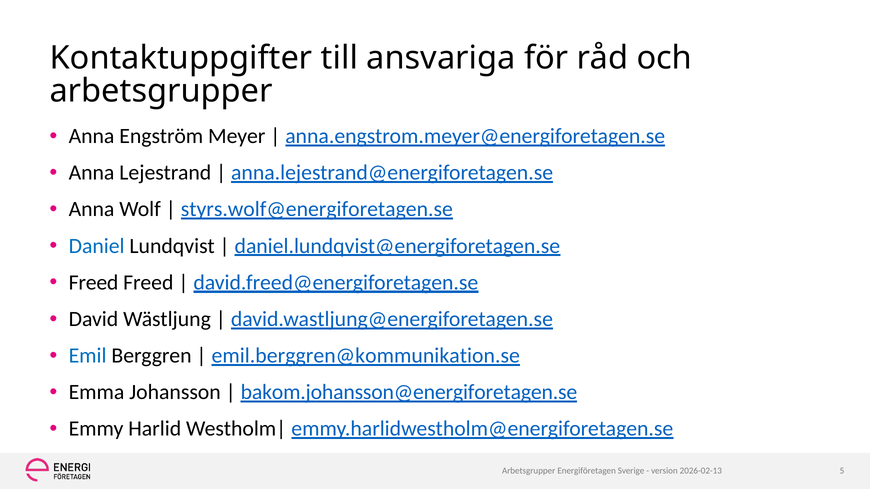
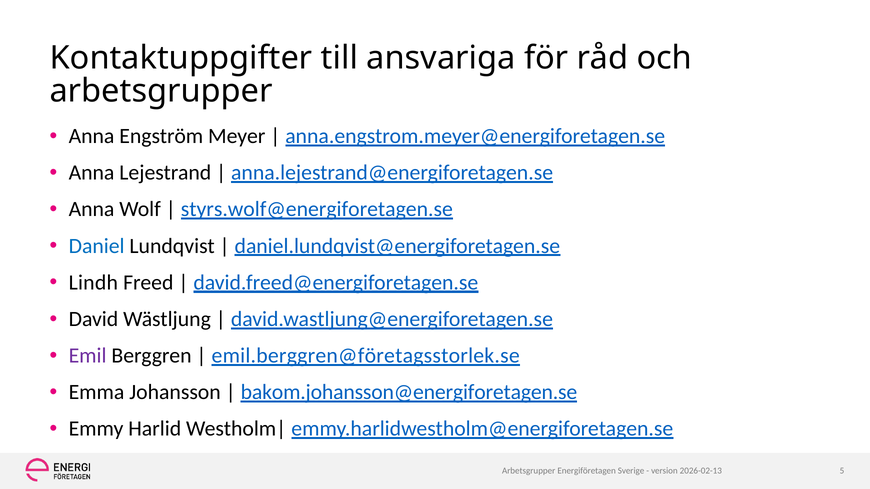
Freed at (94, 283): Freed -> Lindh
Emil colour: blue -> purple
emil.berggren@kommunikation.se: emil.berggren@kommunikation.se -> emil.berggren@företagsstorlek.se
